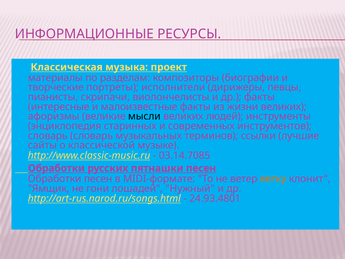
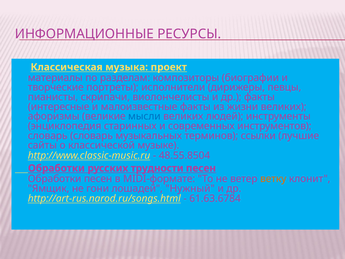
мысли colour: black -> blue
03.14.7085: 03.14.7085 -> 48.55.8504
пятнашки: пятнашки -> трудности
24.93.4801: 24.93.4801 -> 61.63.6784
